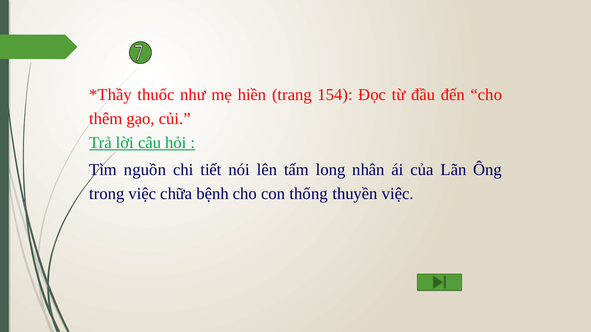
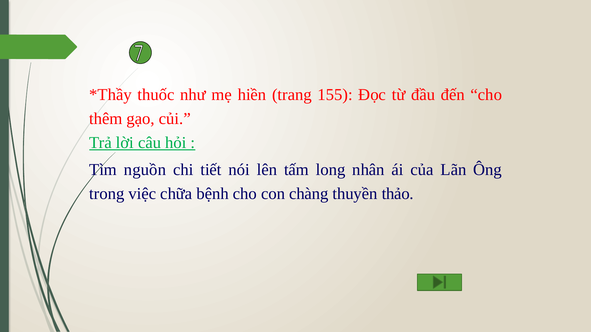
154: 154 -> 155
thống: thống -> chàng
thuyền việc: việc -> thảo
